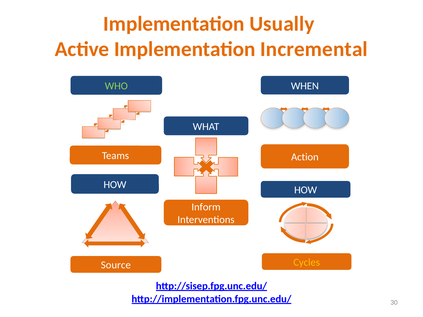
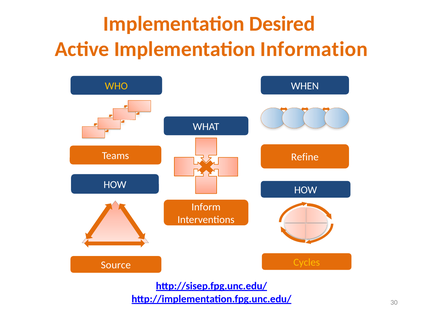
Usually: Usually -> Desired
Incremental: Incremental -> Information
WHO colour: light green -> yellow
Action: Action -> Refine
